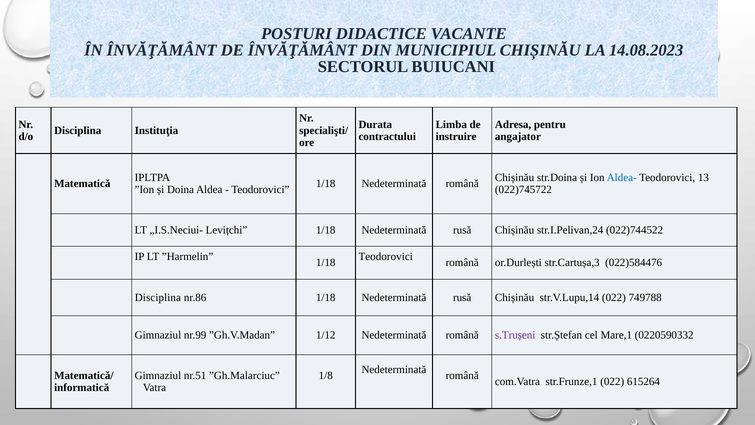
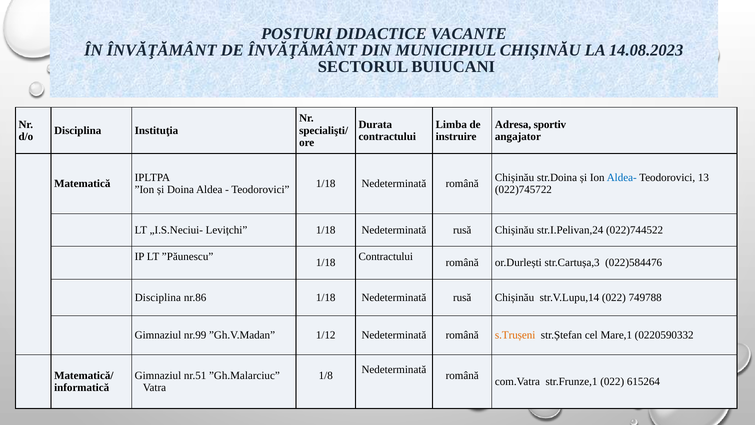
pentru: pentru -> sportiv
”Harmelin: ”Harmelin -> ”Păunescu
Teodorovici at (386, 257): Teodorovici -> Contractului
s.Trușeni colour: purple -> orange
